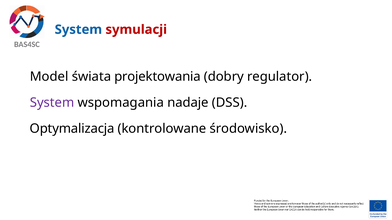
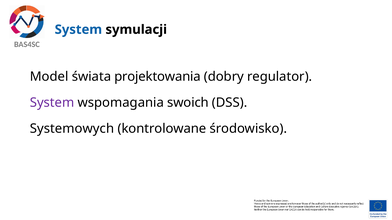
symulacji colour: red -> black
nadaje: nadaje -> swoich
Optymalizacja: Optymalizacja -> Systemowych
